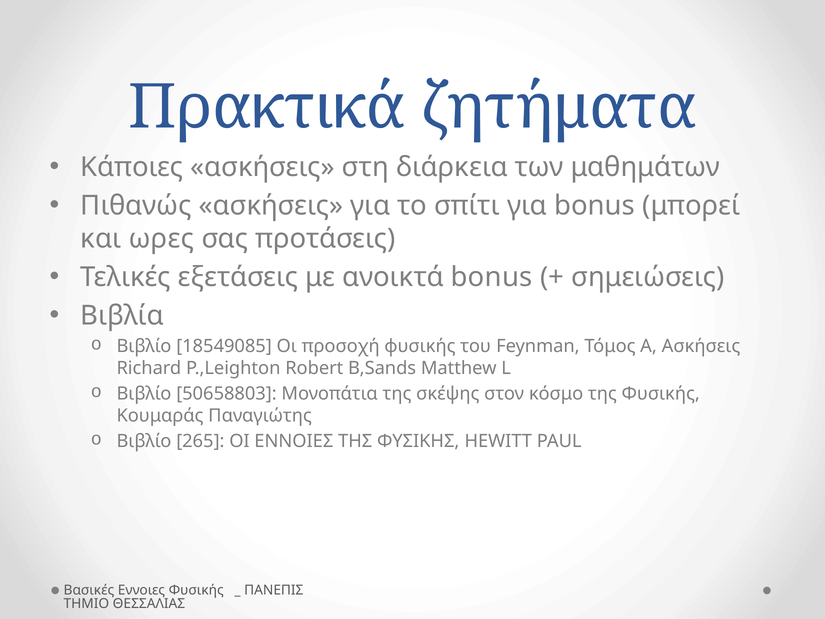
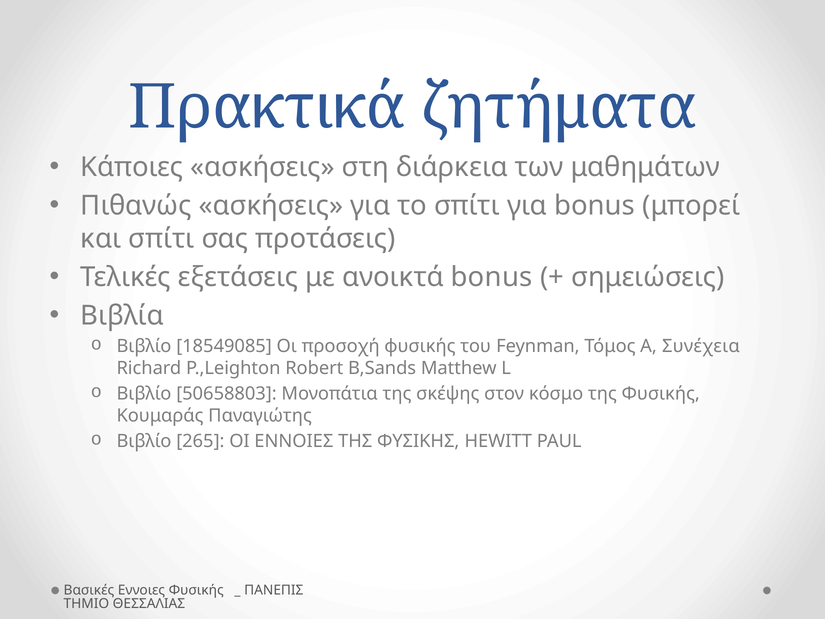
και ωρες: ωρες -> σπίτι
Α Ασκήσεις: Ασκήσεις -> Συνέχεια
